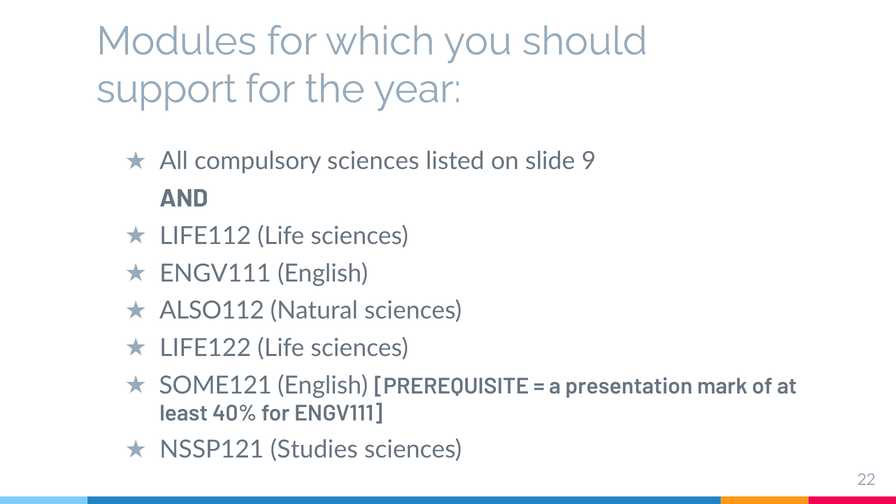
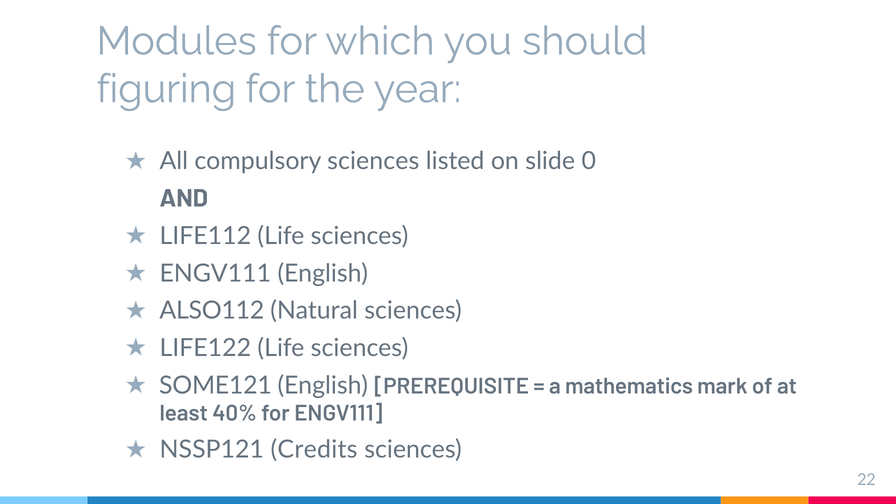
support: support -> figuring
9: 9 -> 0
presentation: presentation -> mathematics
Studies: Studies -> Credits
